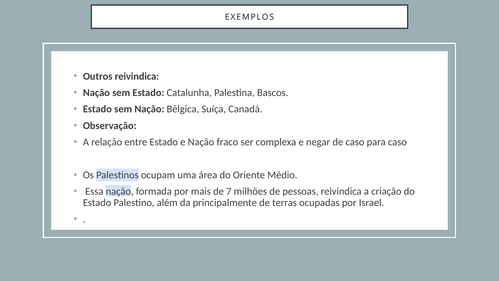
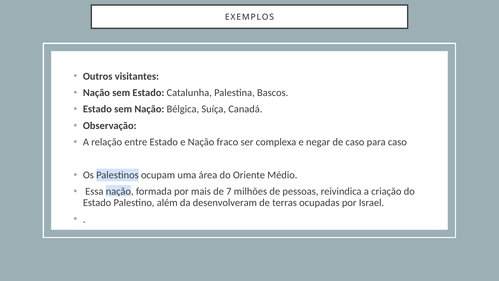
Outros reivindica: reivindica -> visitantes
principalmente: principalmente -> desenvolveram
